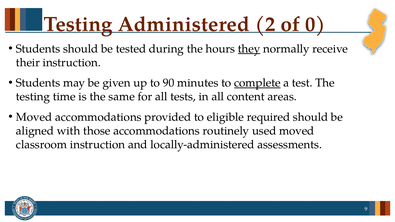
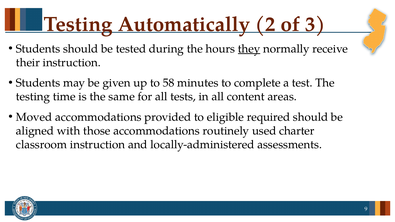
Administered: Administered -> Automatically
0: 0 -> 3
90: 90 -> 58
complete underline: present -> none
used moved: moved -> charter
